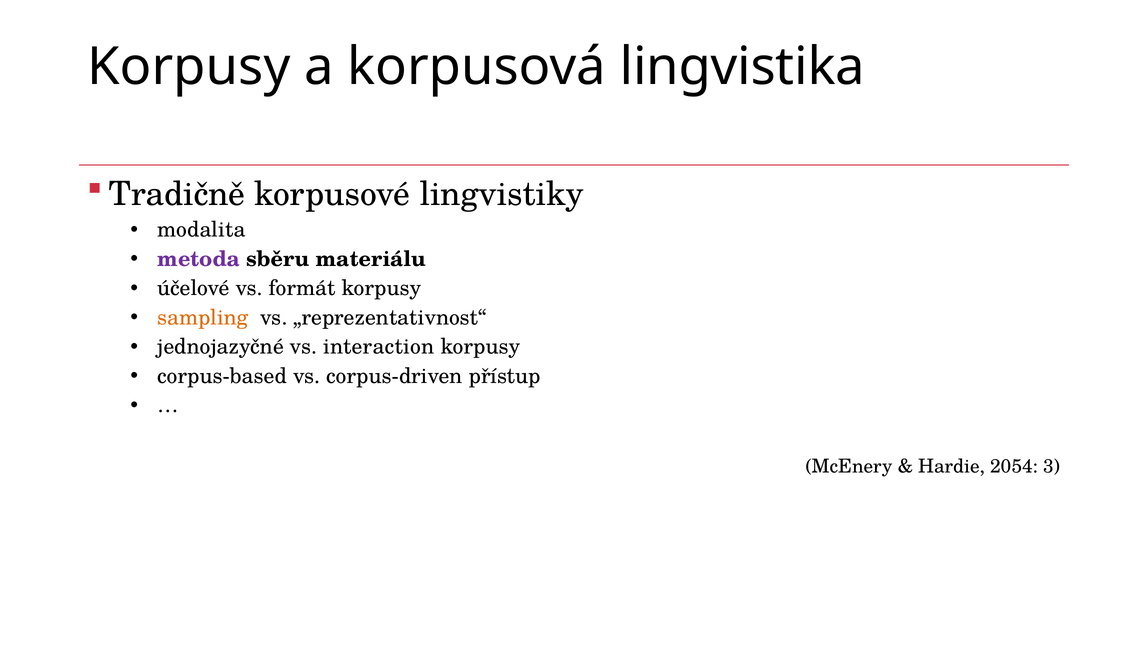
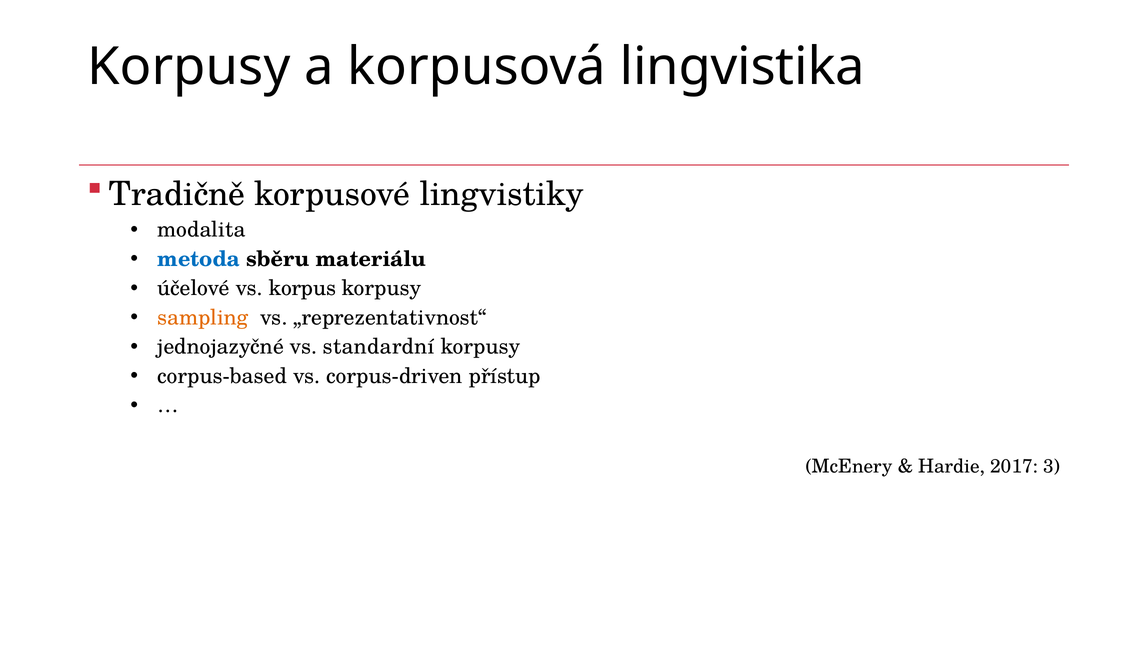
metoda colour: purple -> blue
formát: formát -> korpus
interaction: interaction -> standardní
2054: 2054 -> 2017
